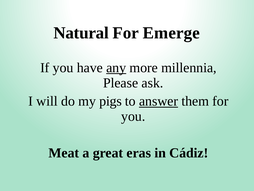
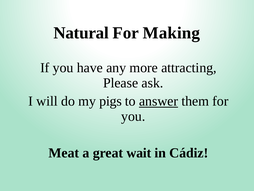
Emerge: Emerge -> Making
any underline: present -> none
millennia: millennia -> attracting
eras: eras -> wait
